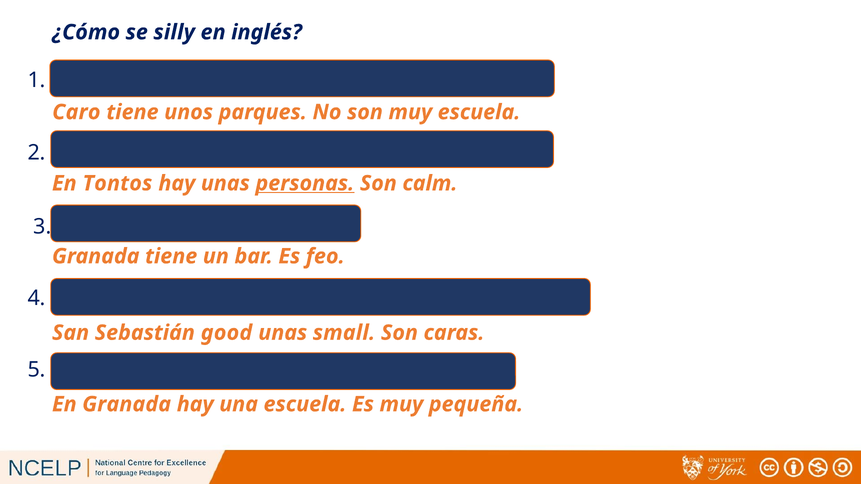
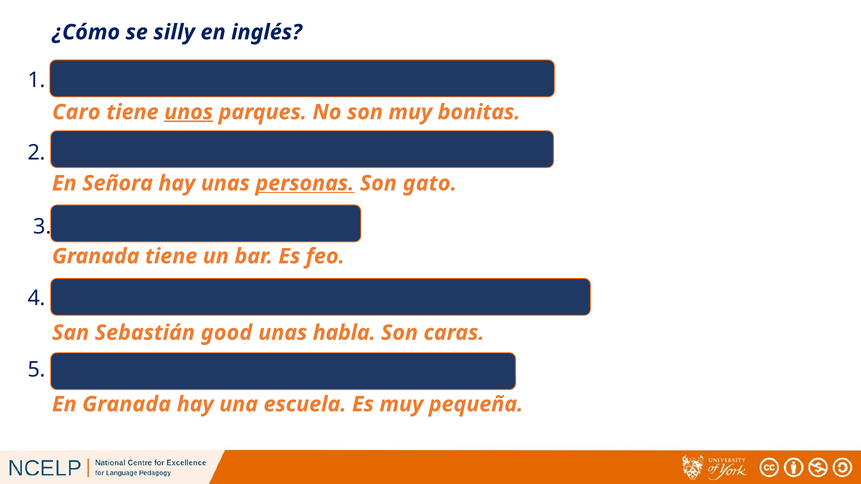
unos underline: none -> present
muy escuela: escuela -> bonitas
Tontos: Tontos -> Señora
calm: calm -> gato
unas small: small -> habla
